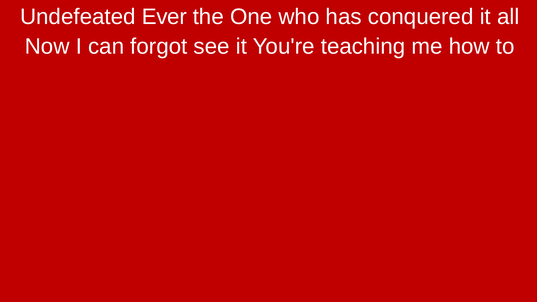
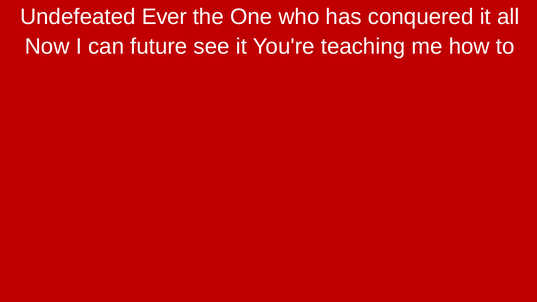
forgot: forgot -> future
